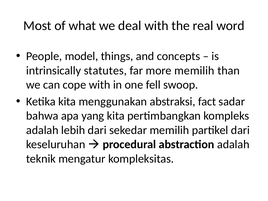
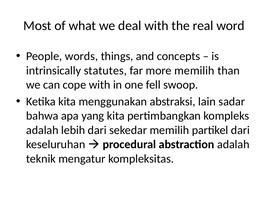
model: model -> words
fact: fact -> lain
